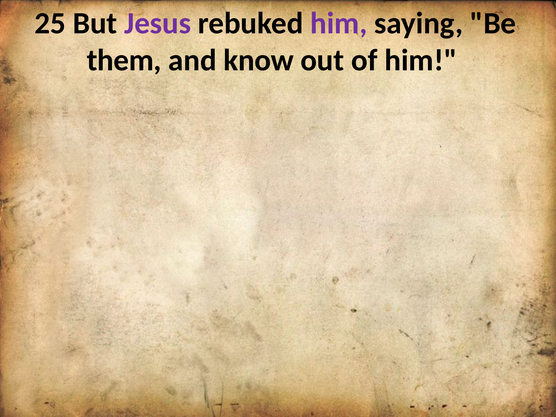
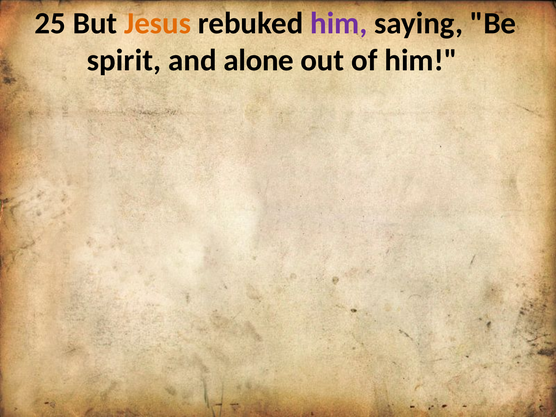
Jesus colour: purple -> orange
them: them -> spirit
know: know -> alone
